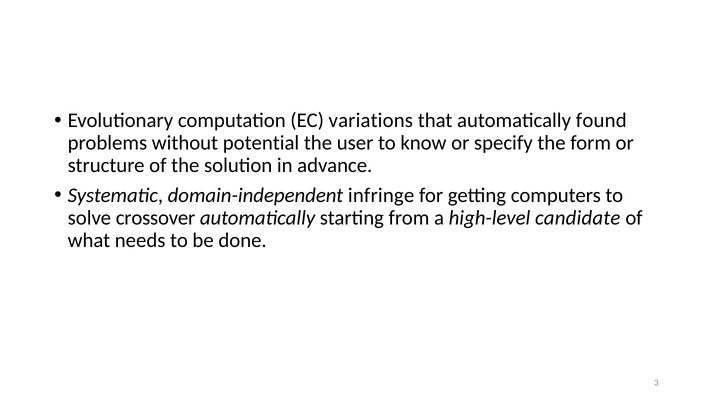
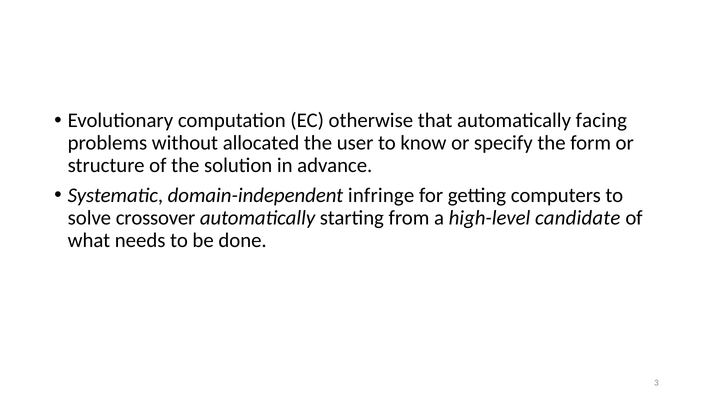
variations: variations -> otherwise
found: found -> facing
potential: potential -> allocated
